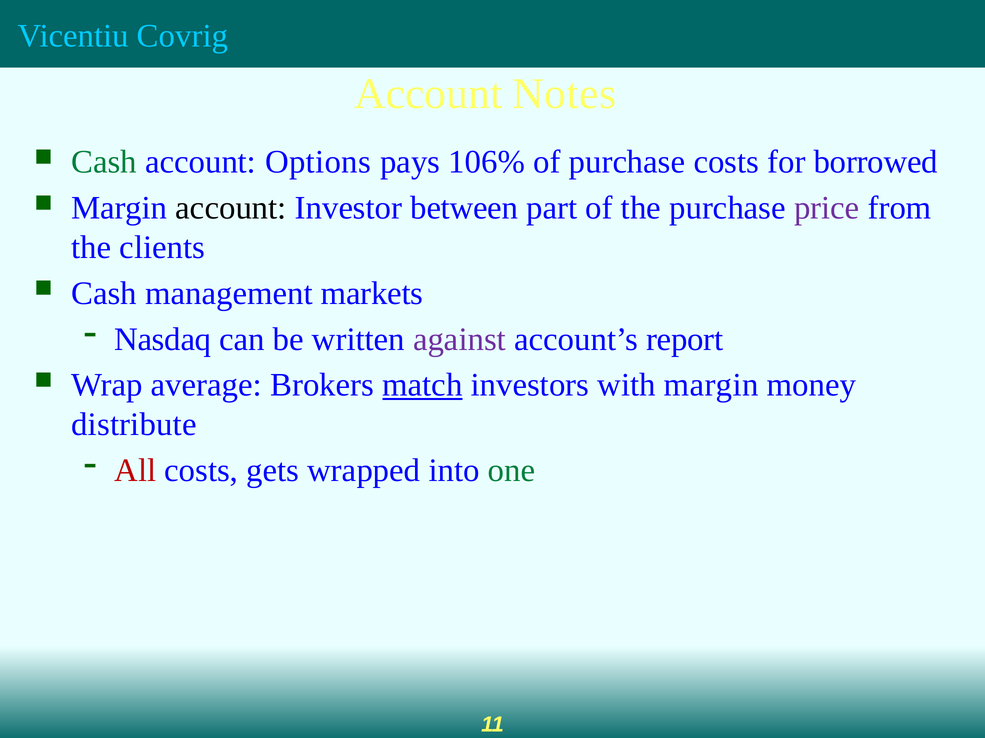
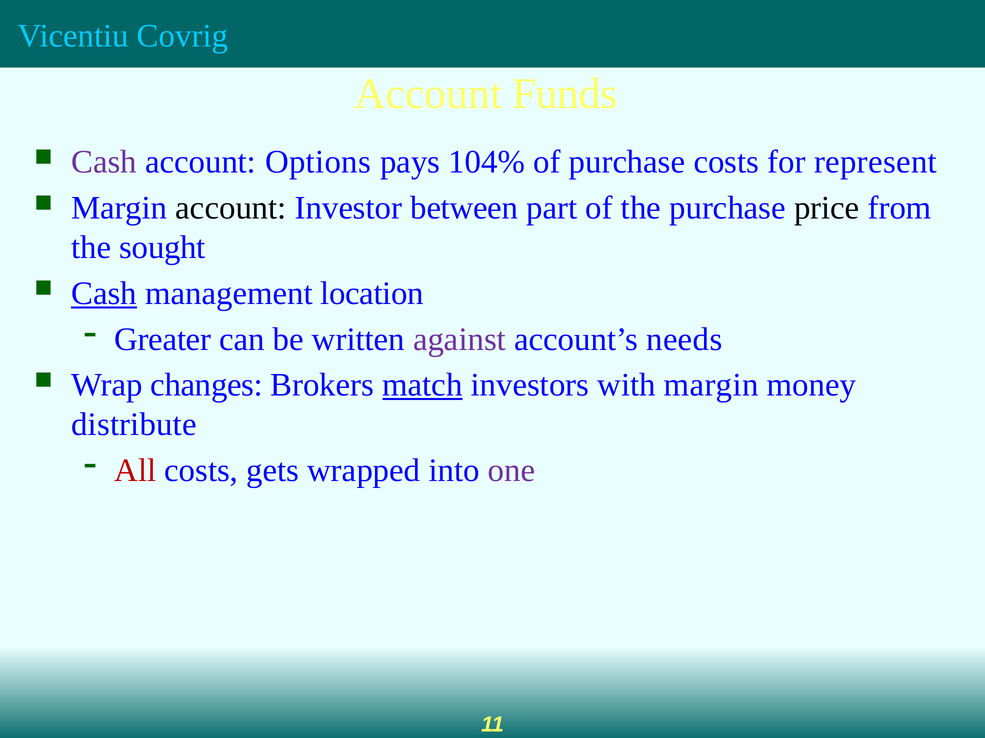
Notes: Notes -> Funds
Cash at (104, 162) colour: green -> purple
106%: 106% -> 104%
borrowed: borrowed -> represent
price colour: purple -> black
clients: clients -> sought
Cash at (104, 294) underline: none -> present
markets: markets -> location
Nasdaq: Nasdaq -> Greater
report: report -> needs
average: average -> changes
one colour: green -> purple
